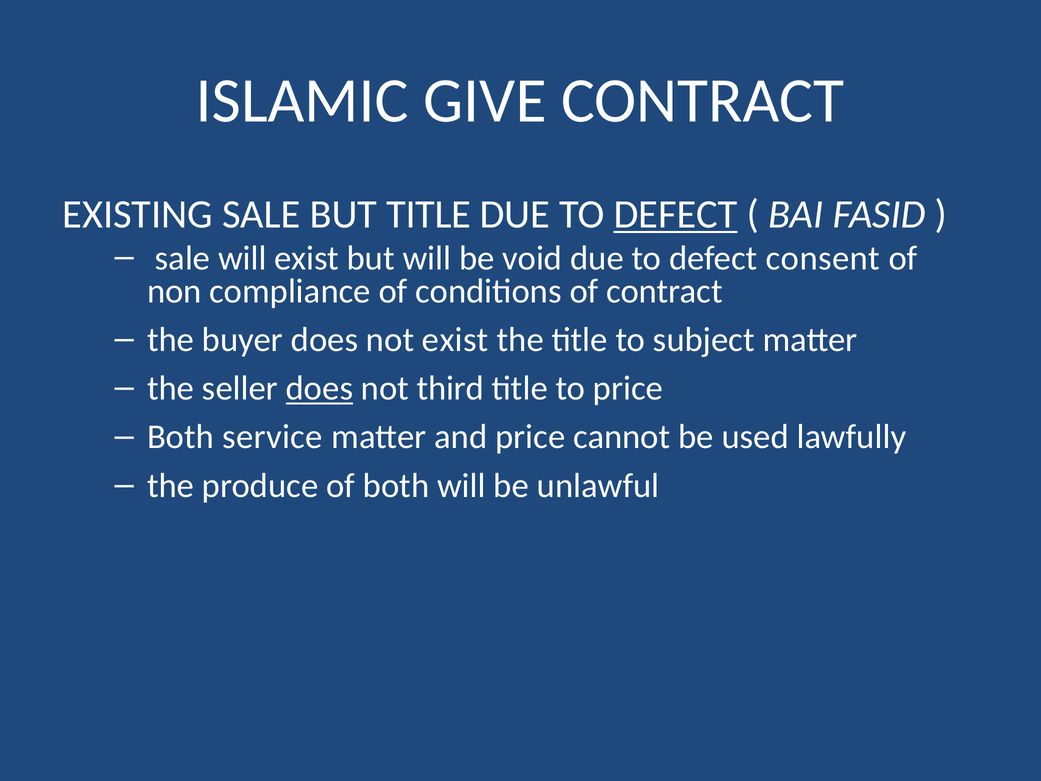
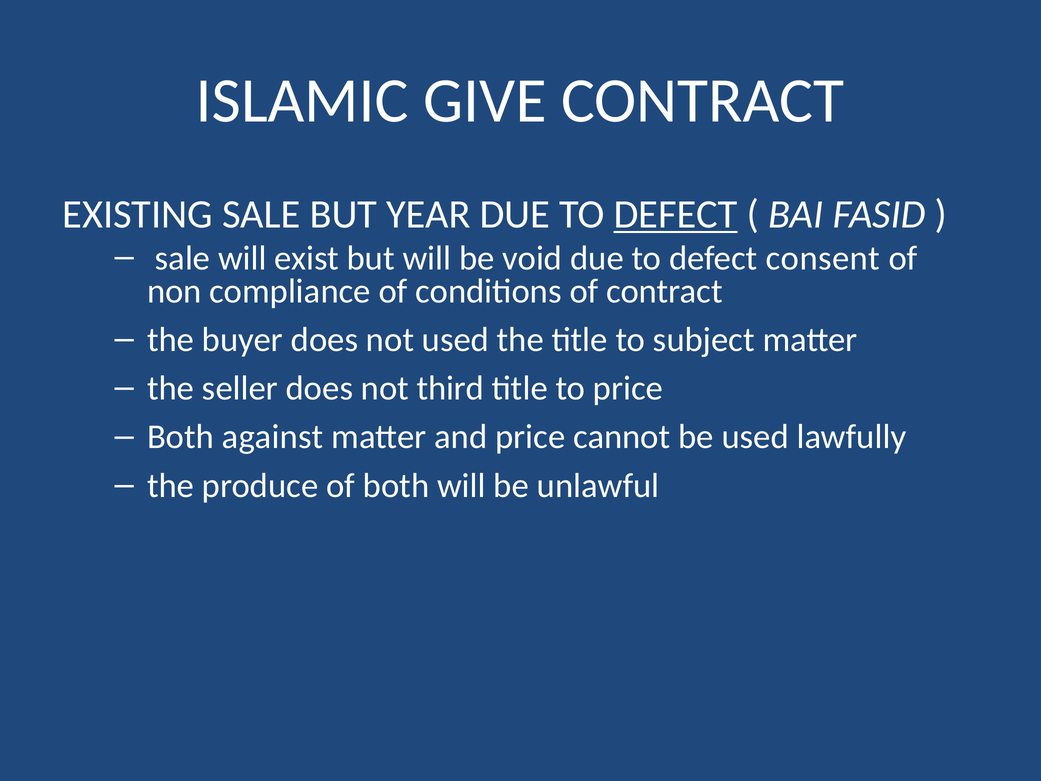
BUT TITLE: TITLE -> YEAR
not exist: exist -> used
does at (319, 388) underline: present -> none
service: service -> against
